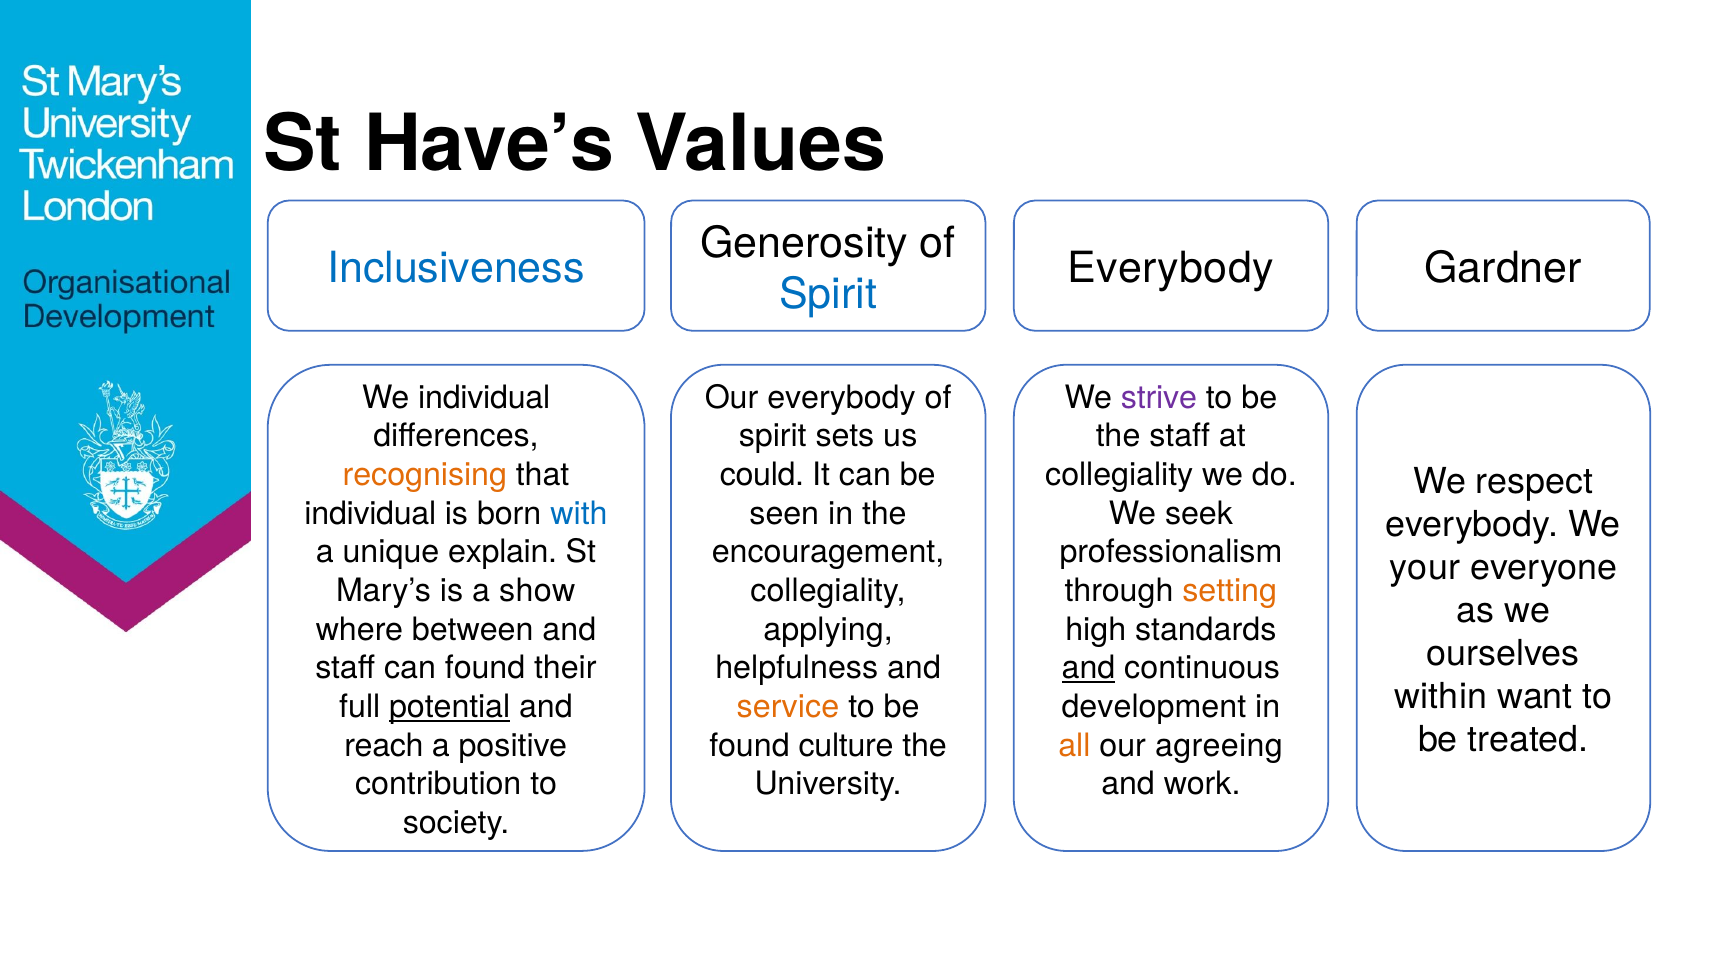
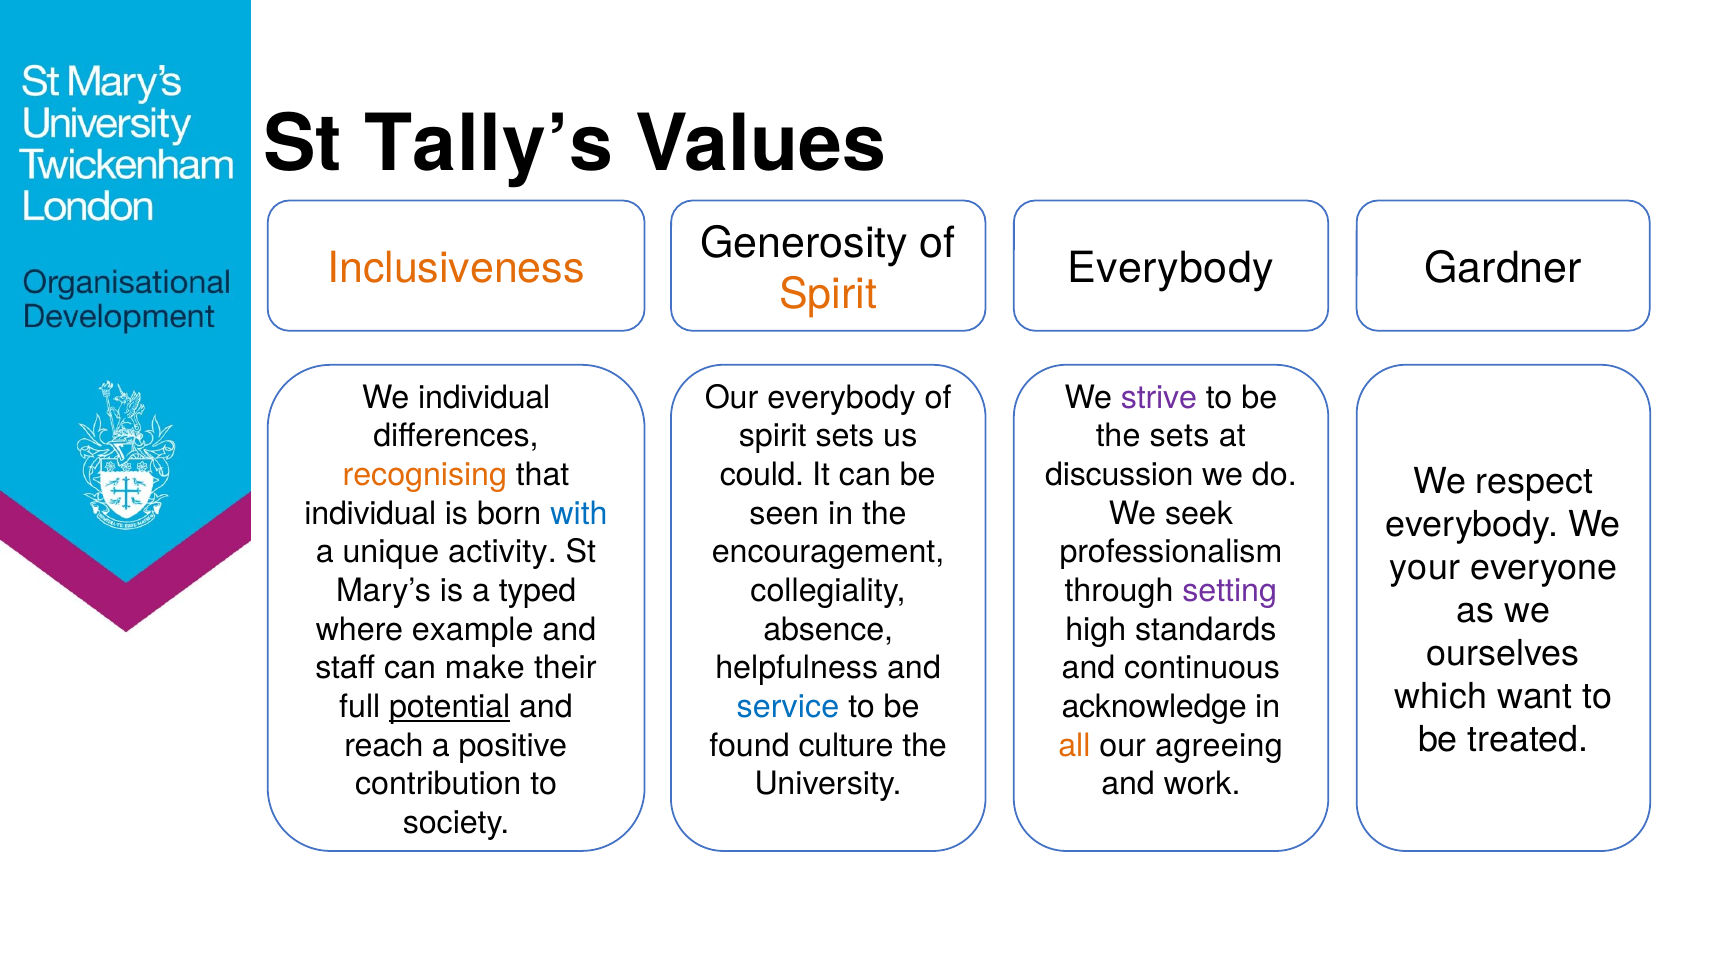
Have’s: Have’s -> Tally’s
Inclusiveness colour: blue -> orange
Spirit at (828, 294) colour: blue -> orange
the staff: staff -> sets
collegiality at (1119, 475): collegiality -> discussion
explain: explain -> activity
show: show -> typed
setting colour: orange -> purple
between: between -> example
applying: applying -> absence
can found: found -> make
and at (1089, 668) underline: present -> none
within: within -> which
service colour: orange -> blue
development: development -> acknowledge
